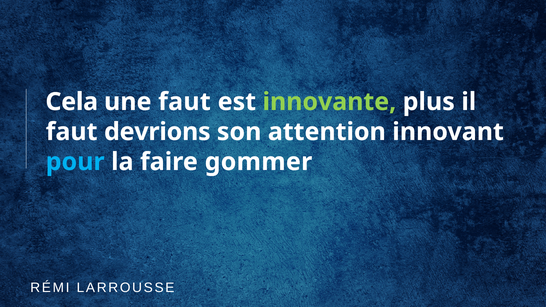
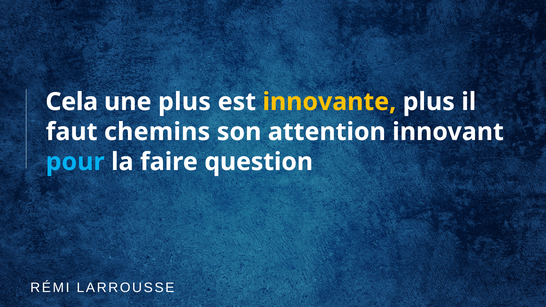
une faut: faut -> plus
innovante colour: light green -> yellow
devrions: devrions -> chemins
gommer: gommer -> question
